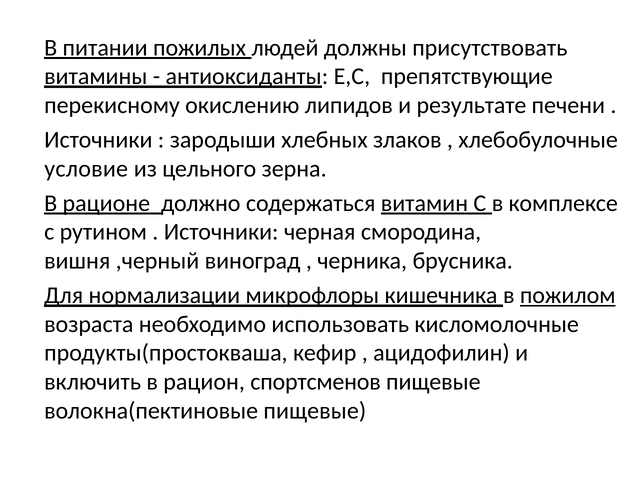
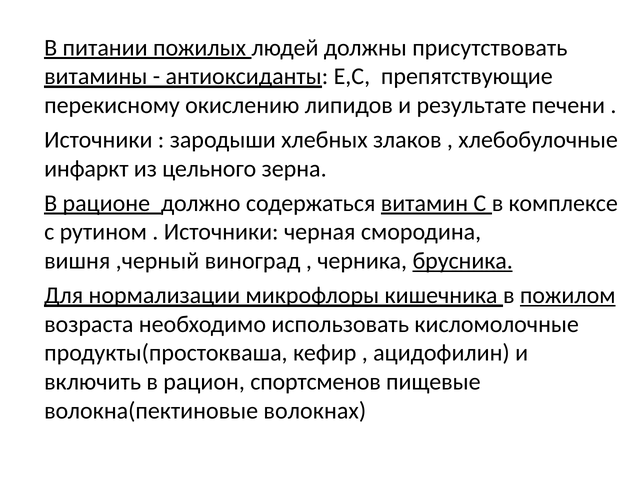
условие: условие -> инфаркт
брусника underline: none -> present
волокна(пектиновые пищевые: пищевые -> волокнах
